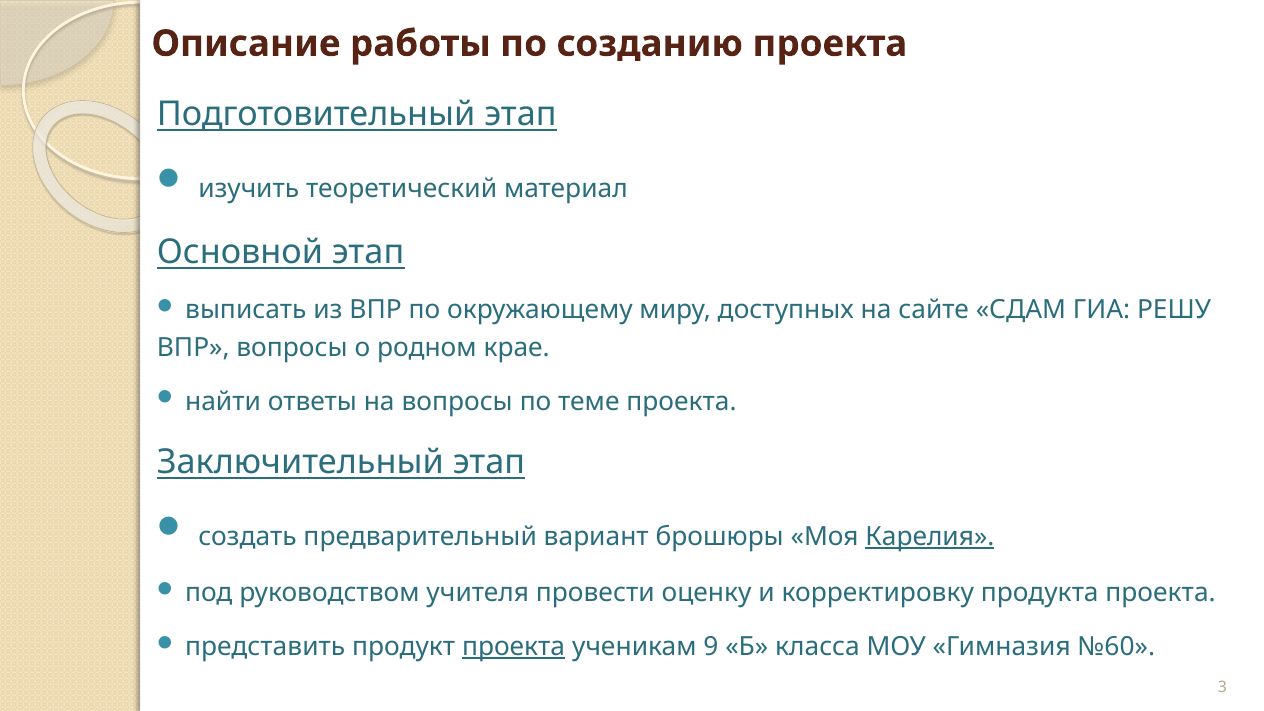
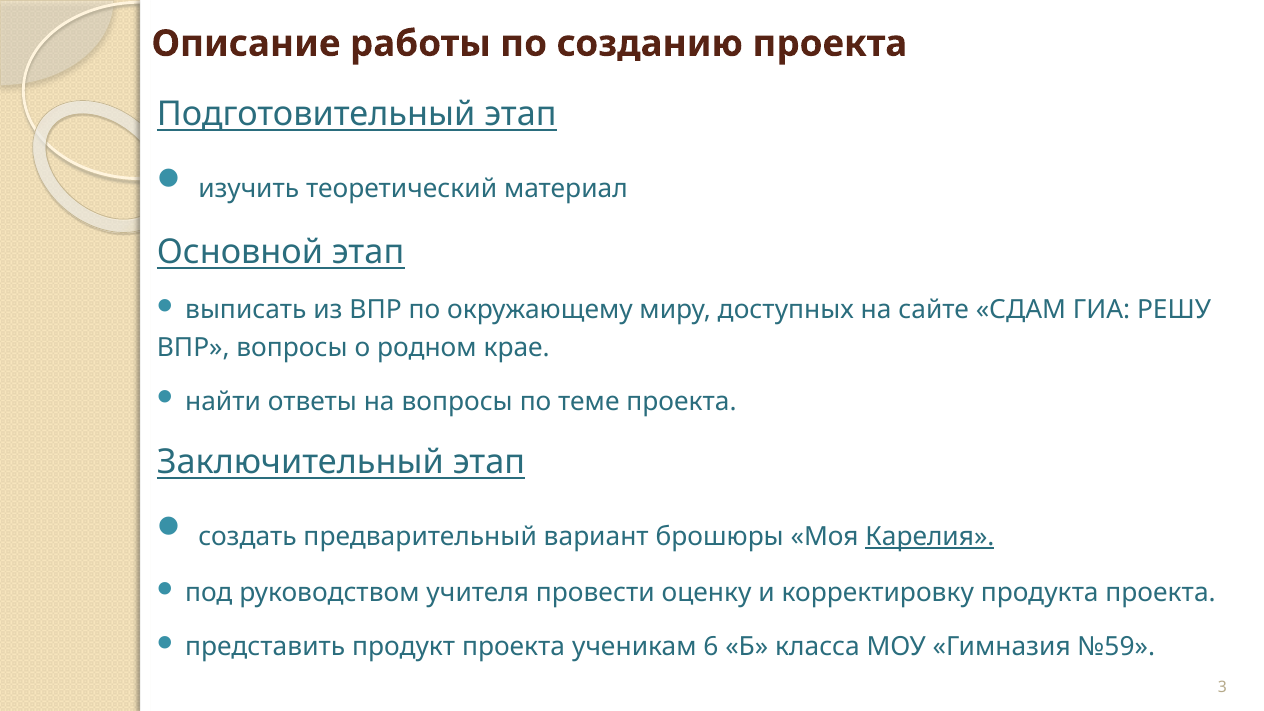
проекта at (514, 647) underline: present -> none
9: 9 -> 6
№60: №60 -> №59
